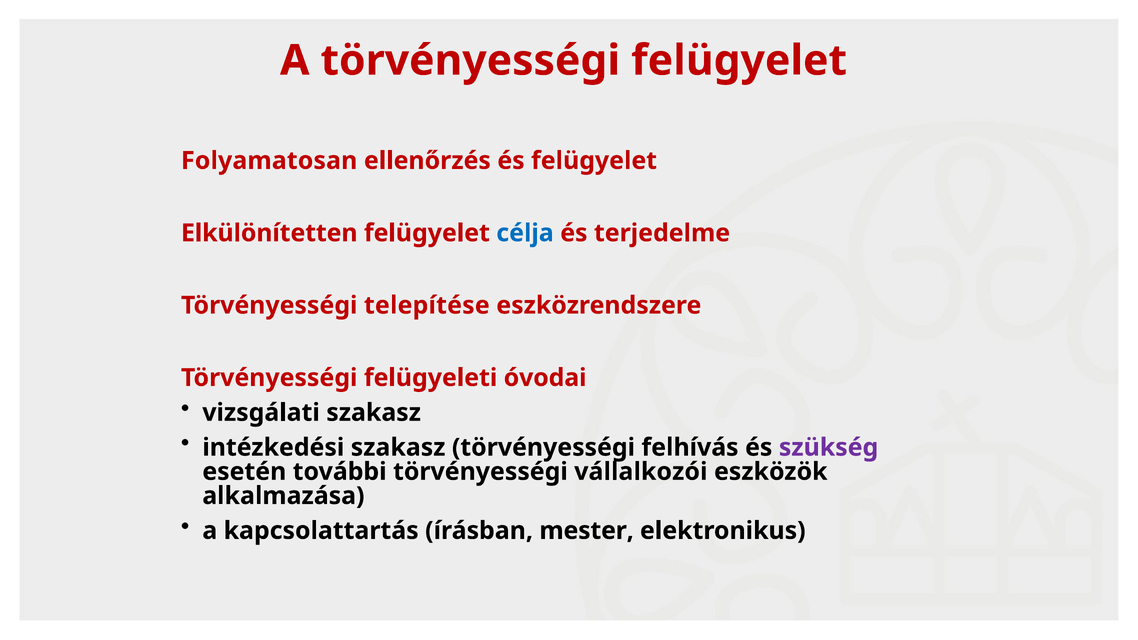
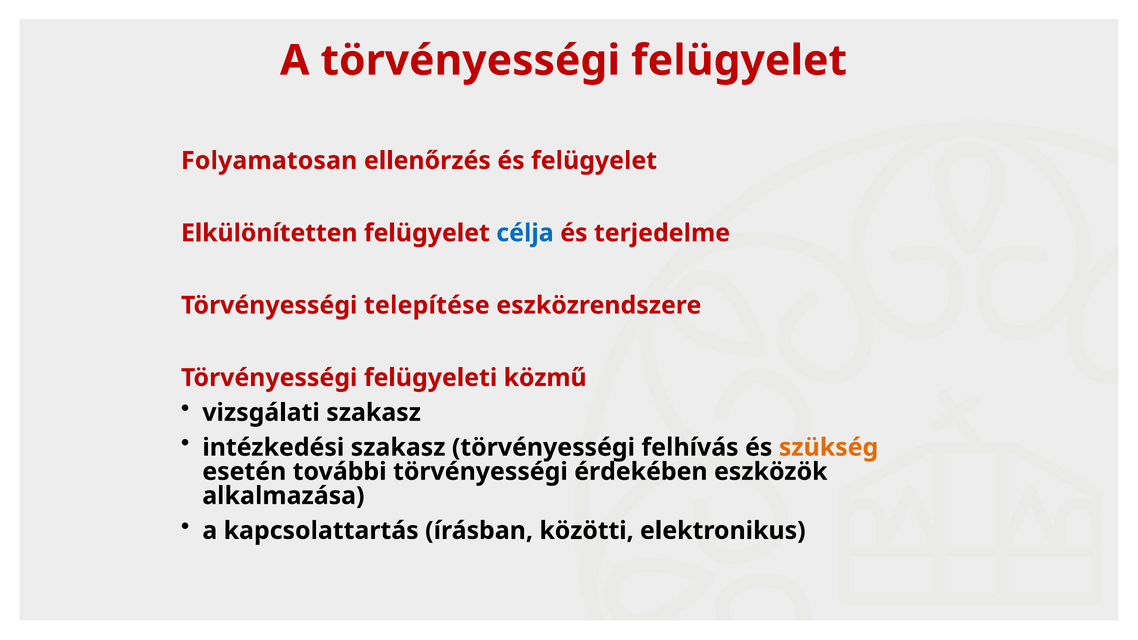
óvodai: óvodai -> közmű
szükség colour: purple -> orange
vállalkozói: vállalkozói -> érdekében
mester: mester -> közötti
